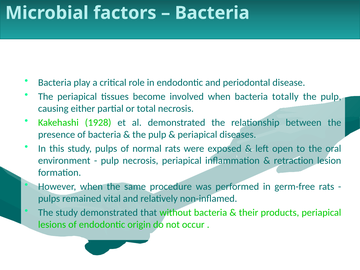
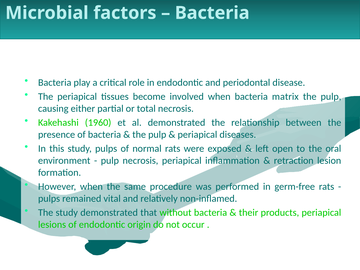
totally: totally -> matrix
1928: 1928 -> 1960
